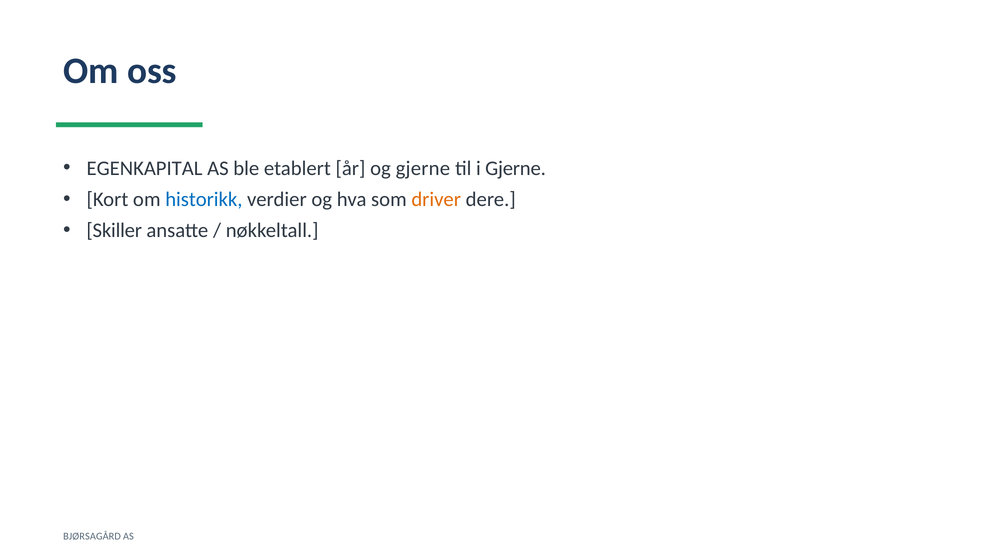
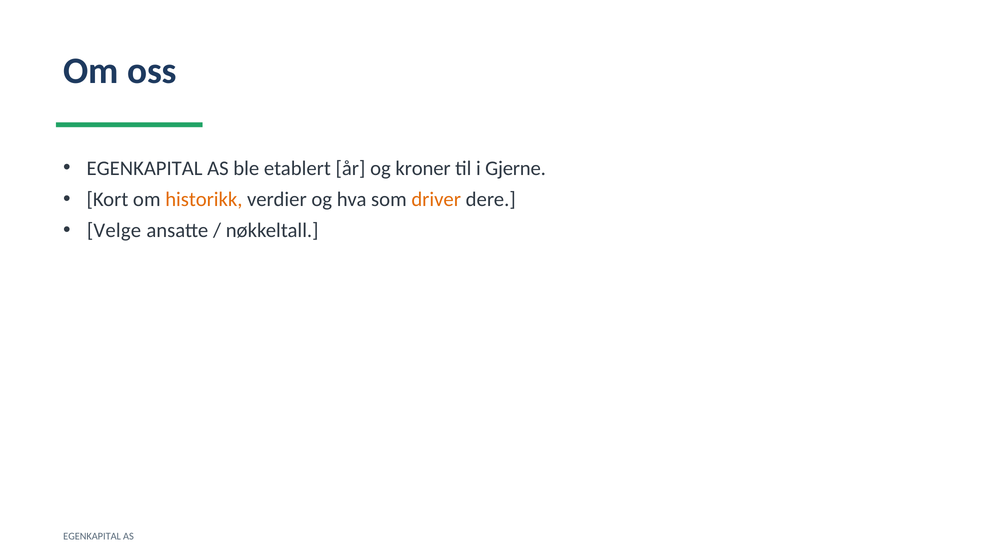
og gjerne: gjerne -> kroner
historikk colour: blue -> orange
Skiller: Skiller -> Velge
BJØRSAGÅRD at (92, 536): BJØRSAGÅRD -> EGENKAPITAL
